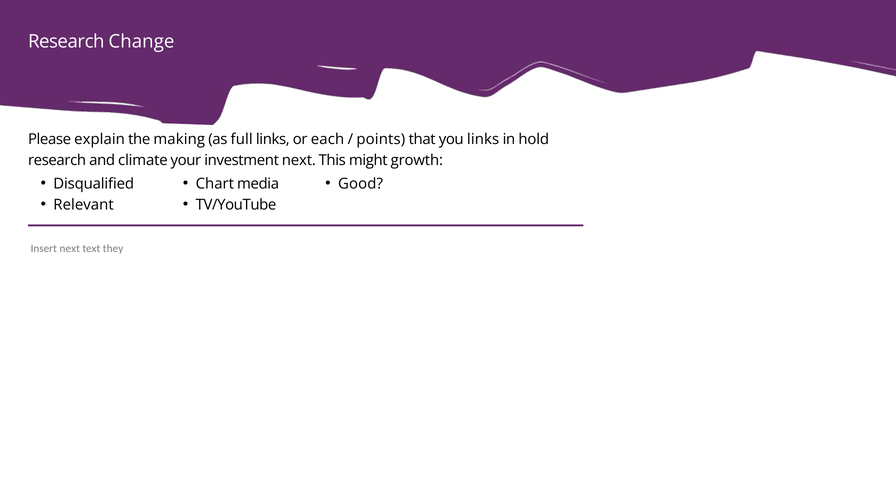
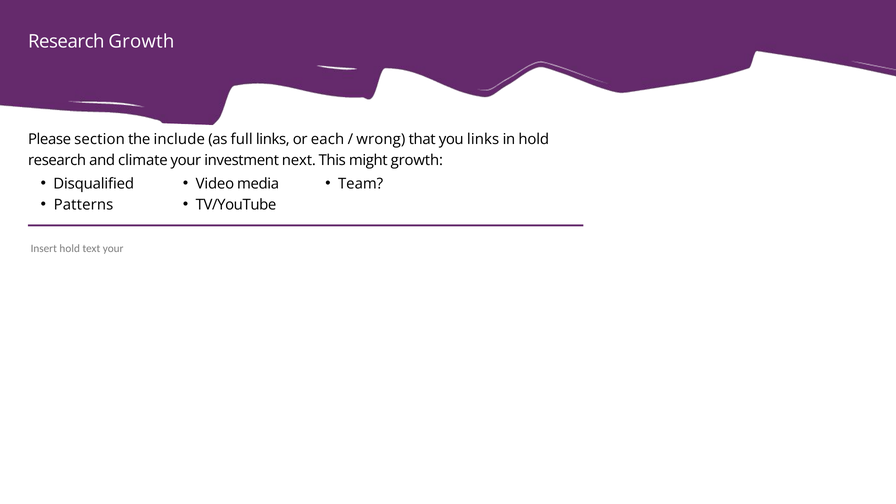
Research Change: Change -> Growth
explain: explain -> section
making: making -> include
points: points -> wrong
Chart: Chart -> Video
Good: Good -> Team
Relevant: Relevant -> Patterns
Insert next: next -> hold
text they: they -> your
